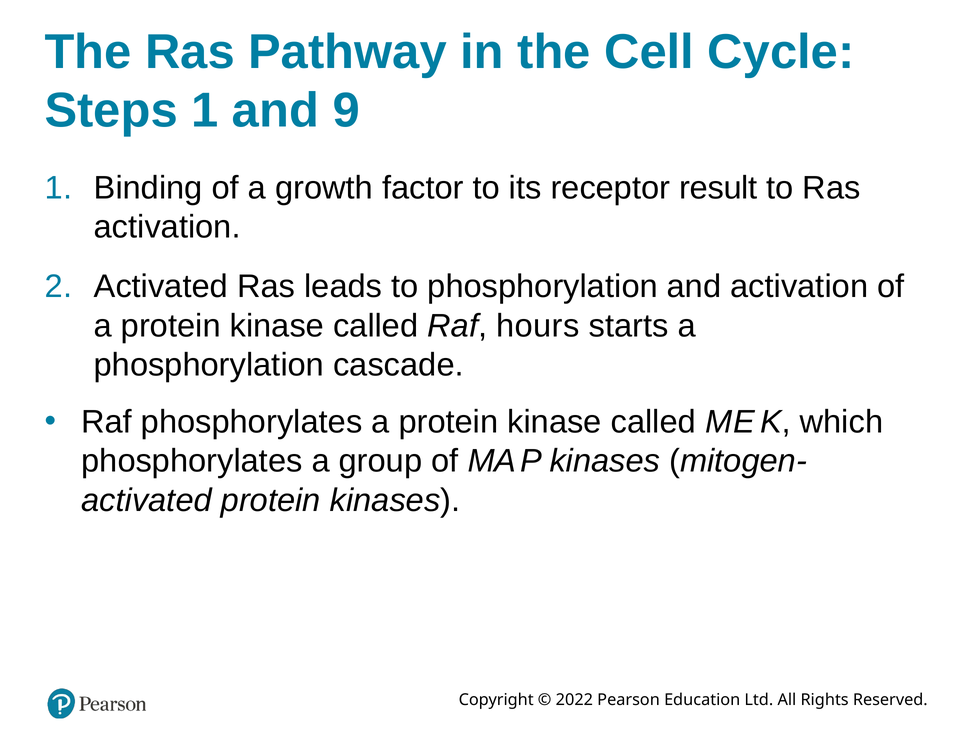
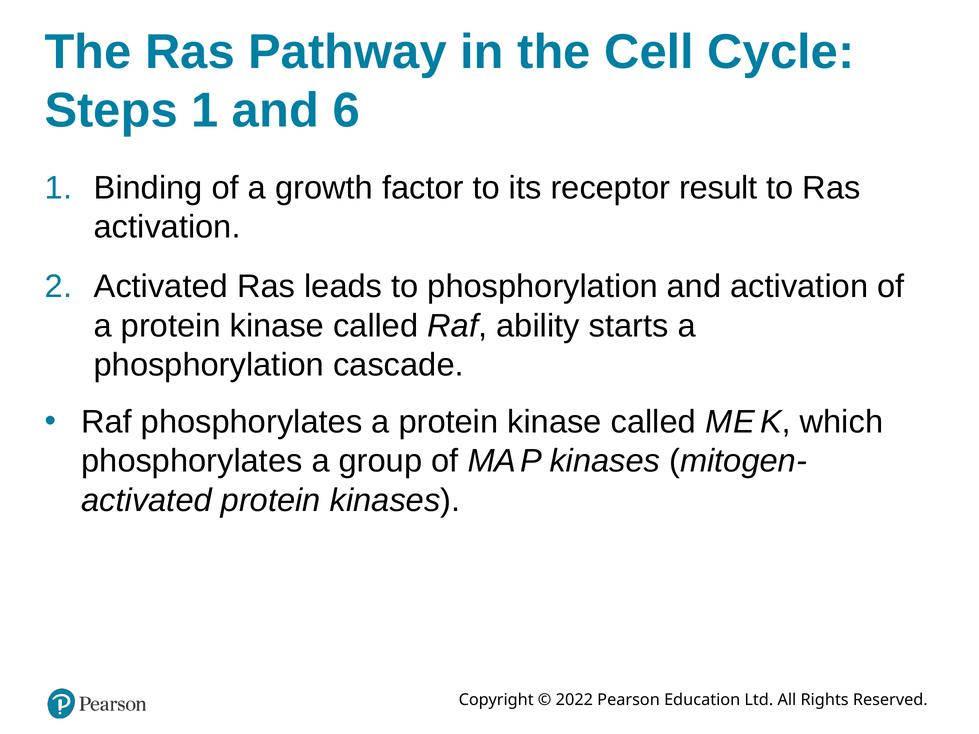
9: 9 -> 6
hours: hours -> ability
